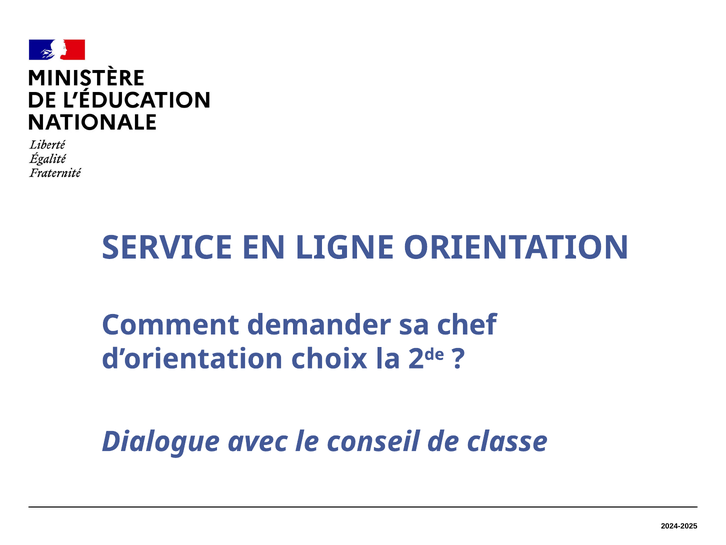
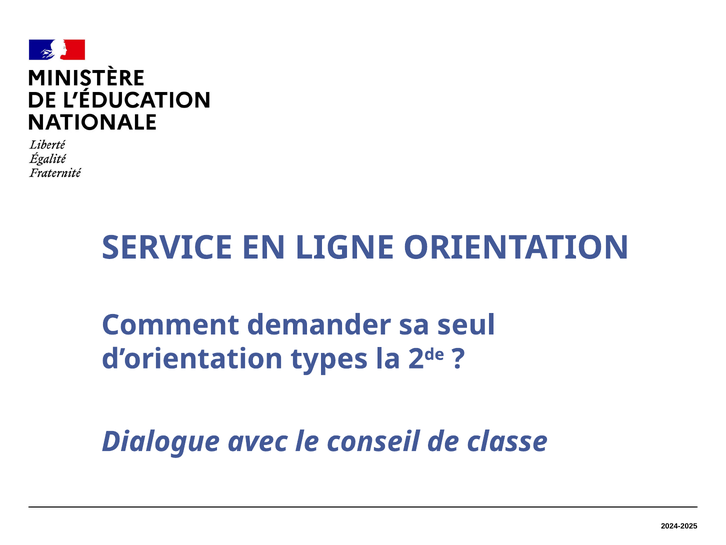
chef: chef -> seul
choix: choix -> types
